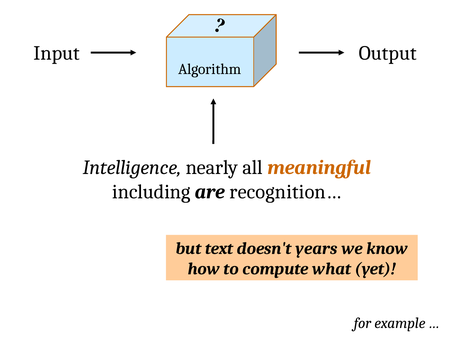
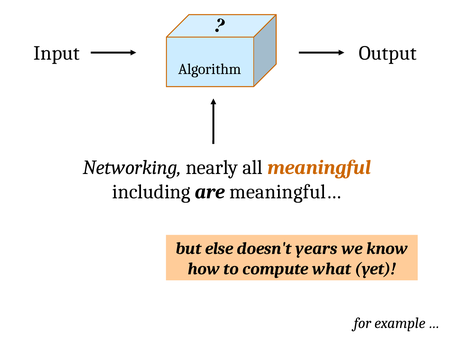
Intelligence: Intelligence -> Networking
recognition…: recognition… -> meaningful…
text: text -> else
